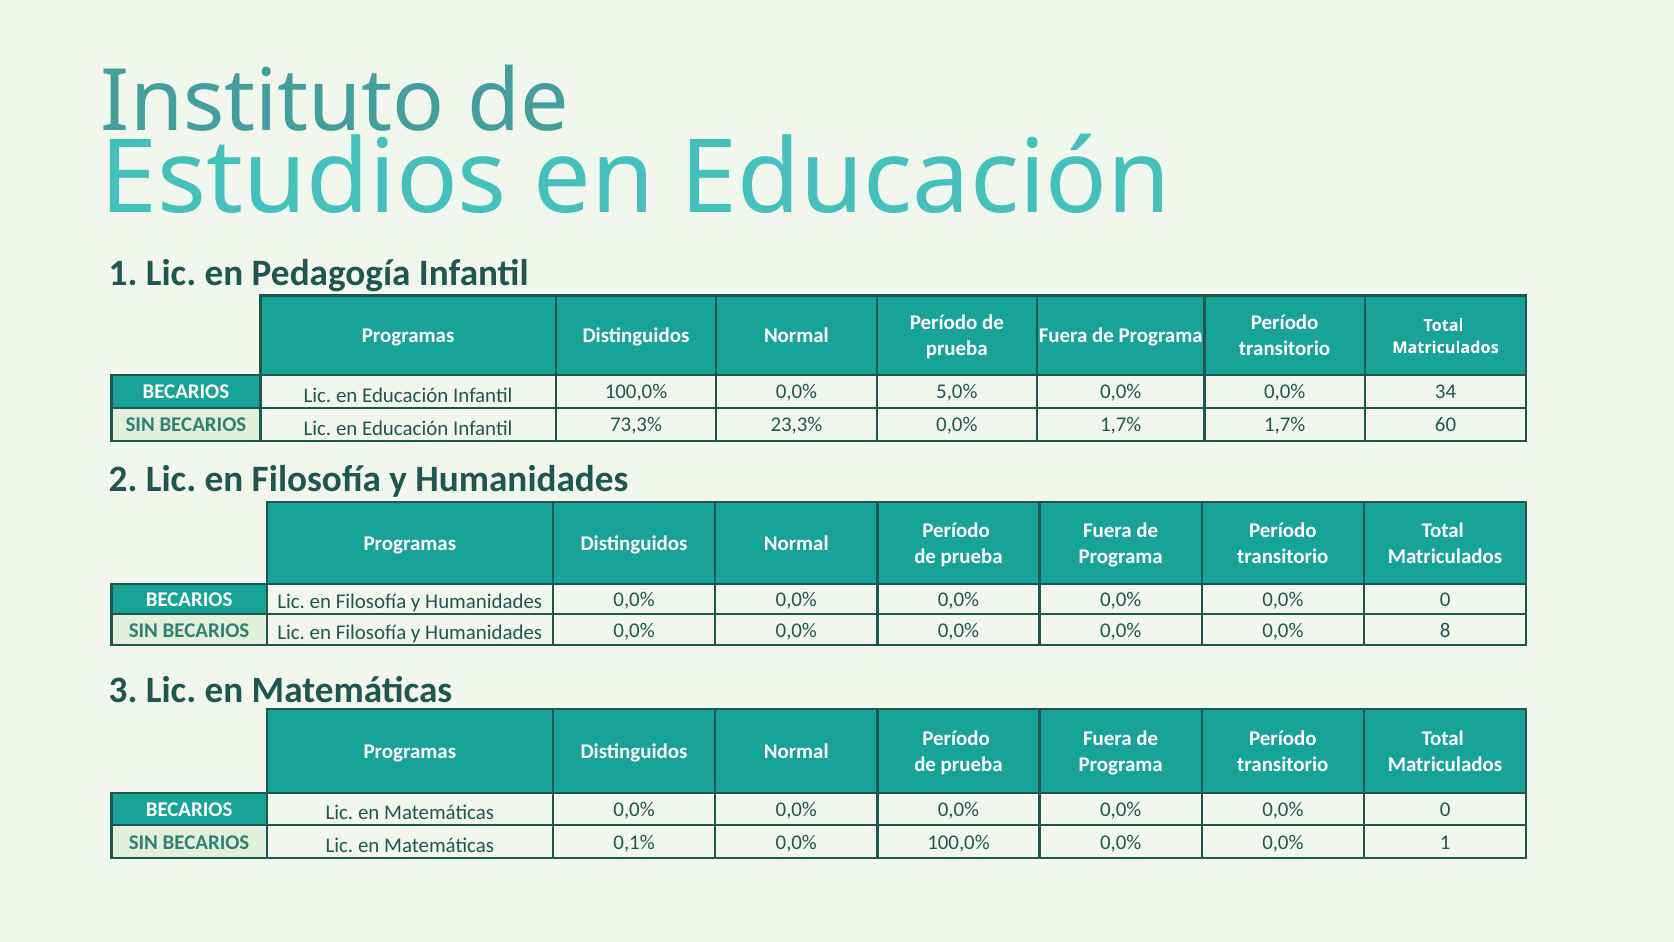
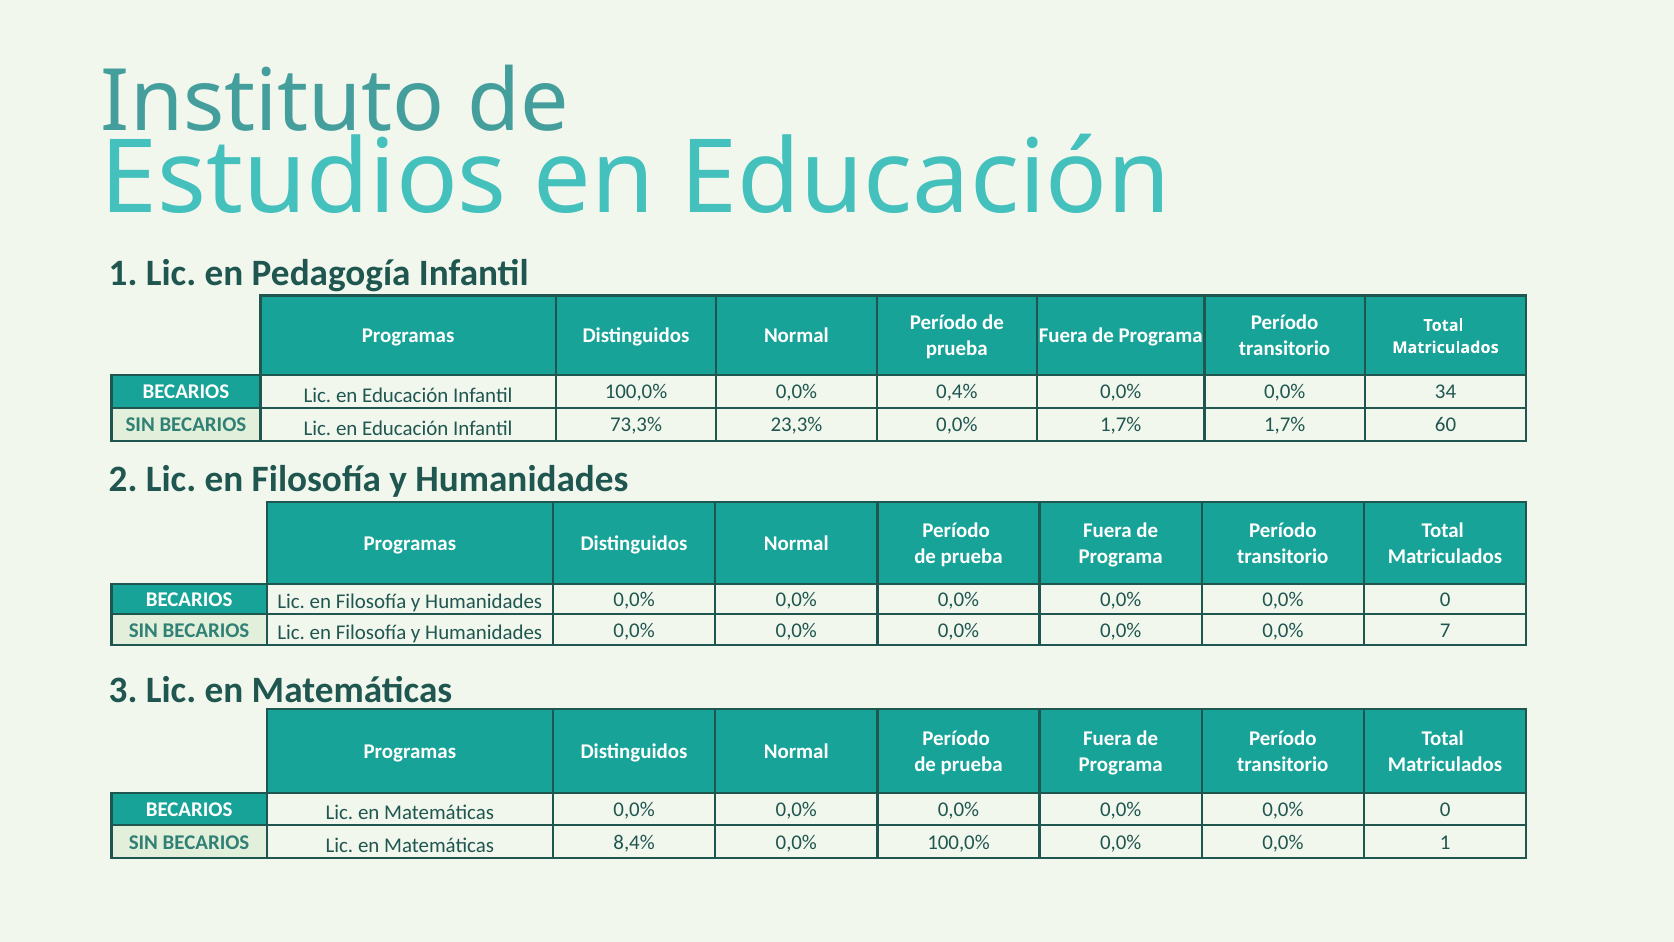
5,0%: 5,0% -> 0,4%
8: 8 -> 7
0,1%: 0,1% -> 8,4%
